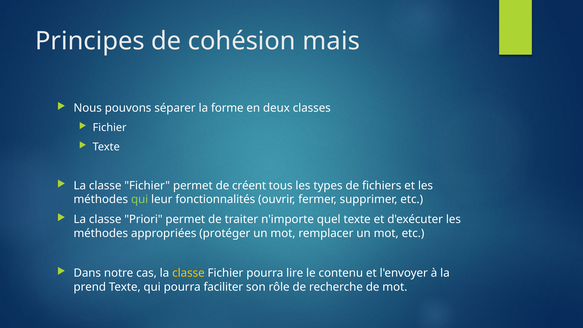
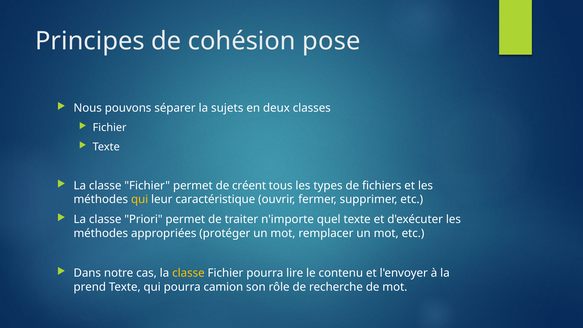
mais: mais -> pose
forme: forme -> sujets
qui at (140, 199) colour: light green -> yellow
fonctionnalités: fonctionnalités -> caractéristique
faciliter: faciliter -> camion
